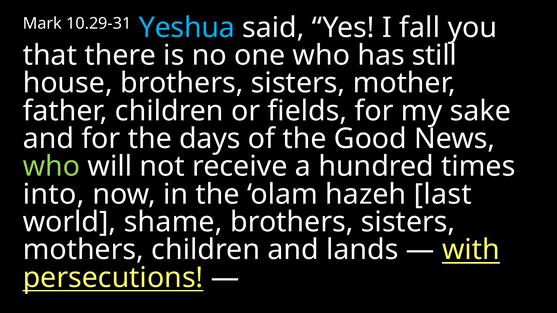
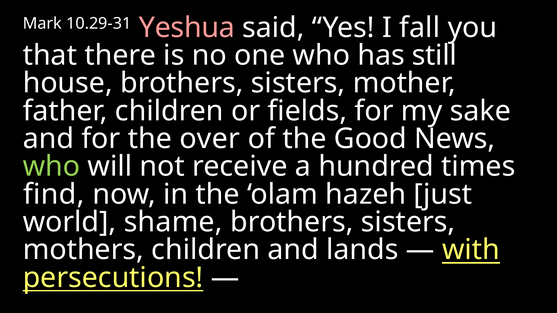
Yeshua colour: light blue -> pink
days: days -> over
into: into -> find
last: last -> just
